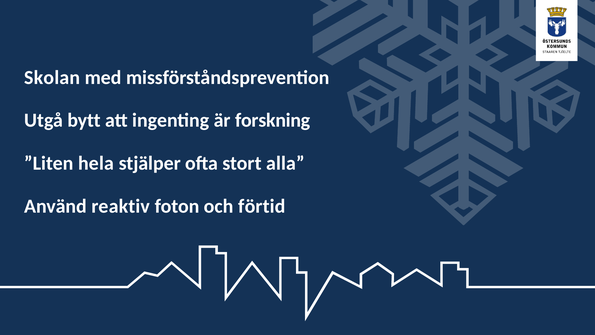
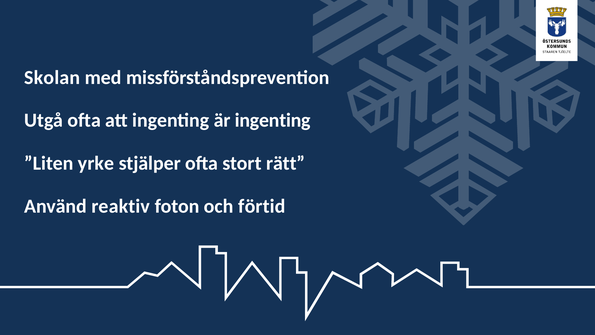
Utgå bytt: bytt -> ofta
är forskning: forskning -> ingenting
hela: hela -> yrke
alla: alla -> rätt
